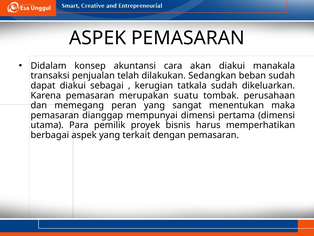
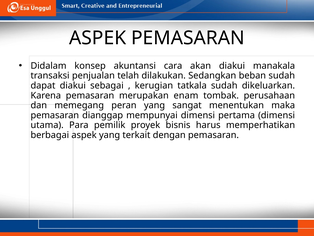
suatu: suatu -> enam
